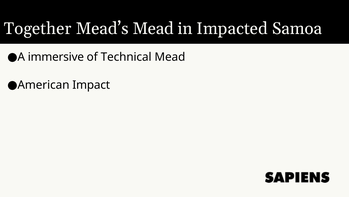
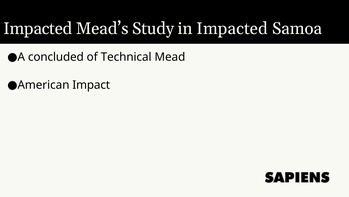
Together at (38, 29): Together -> Impacted
Mead’s Mead: Mead -> Study
immersive: immersive -> concluded
